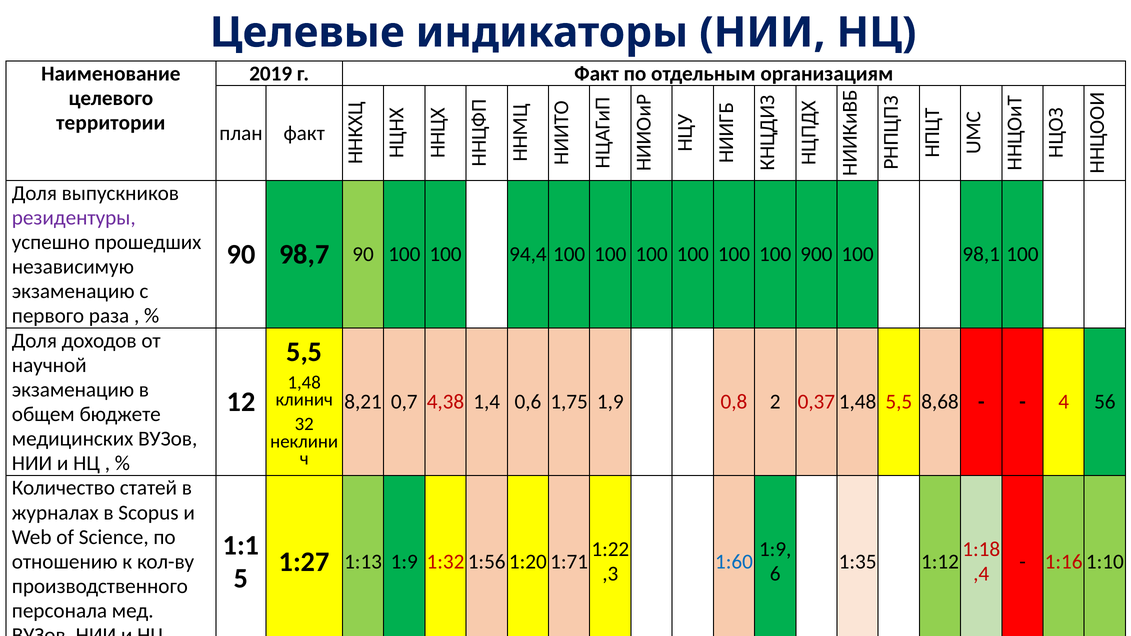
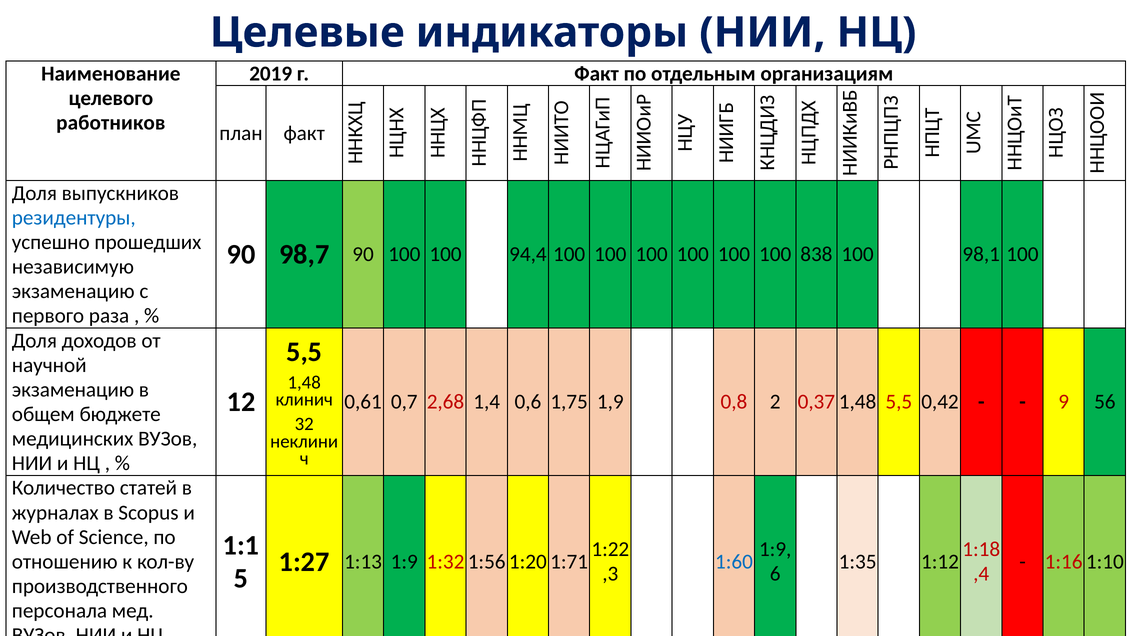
территории: территории -> работников
резидентуры colour: purple -> blue
900: 900 -> 838
8,21: 8,21 -> 0,61
4,38: 4,38 -> 2,68
8,68: 8,68 -> 0,42
4: 4 -> 9
